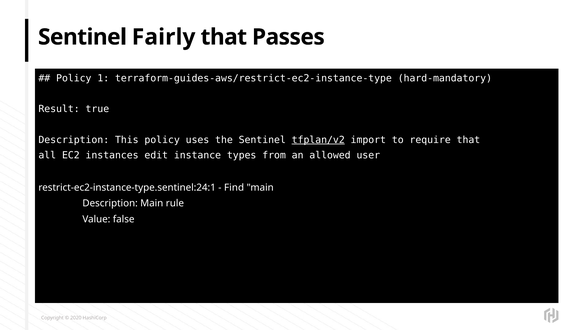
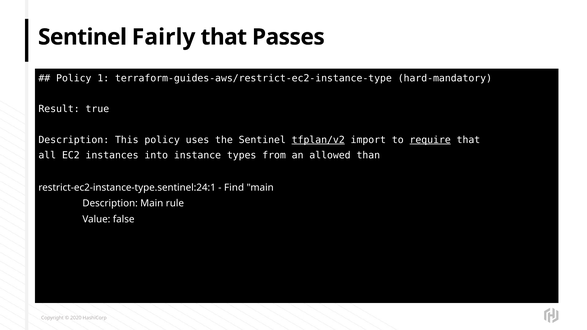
require underline: none -> present
edit: edit -> into
user: user -> than
